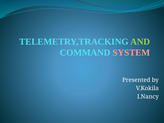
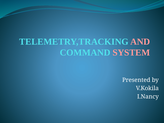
AND colour: light green -> pink
